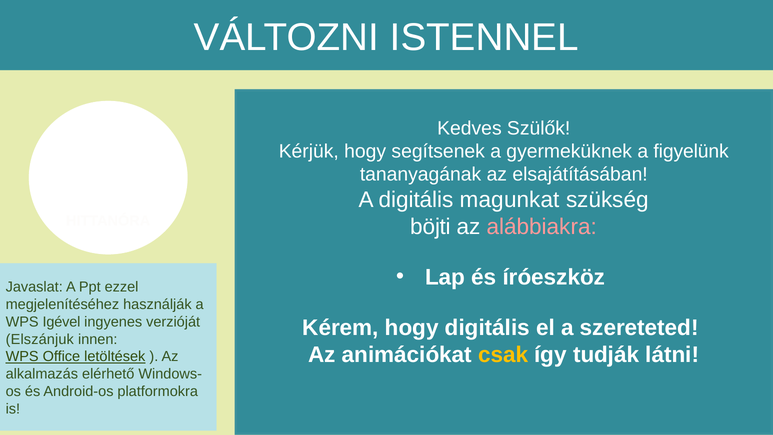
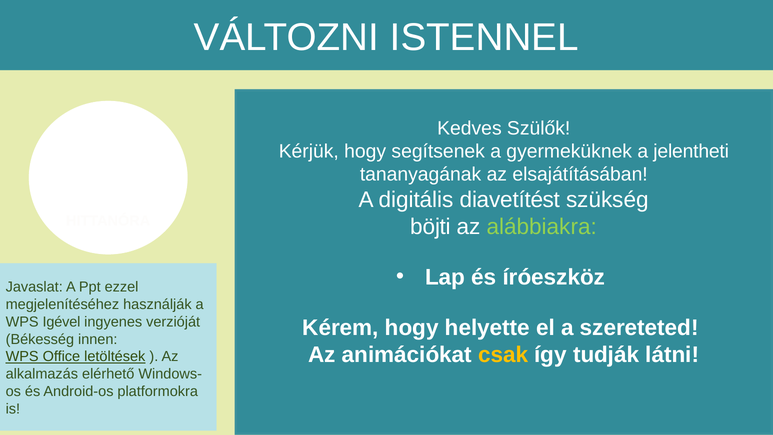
figyelünk: figyelünk -> jelentheti
magunkat: magunkat -> diavetítést
alábbiakra colour: pink -> light green
hogy digitális: digitális -> helyette
Elszánjuk: Elszánjuk -> Békesség
